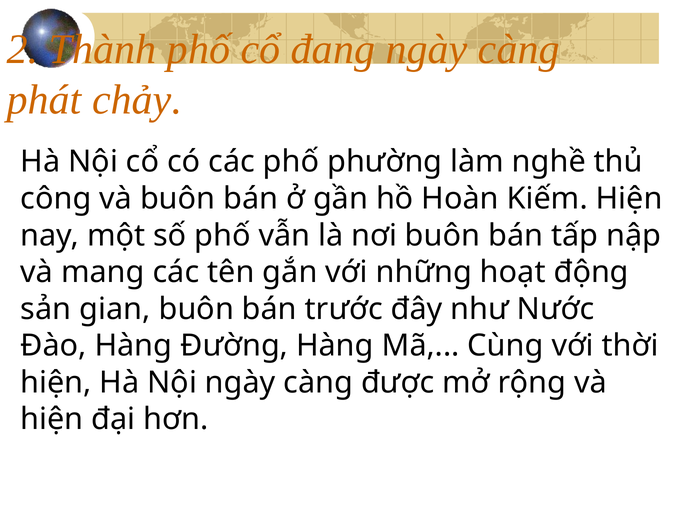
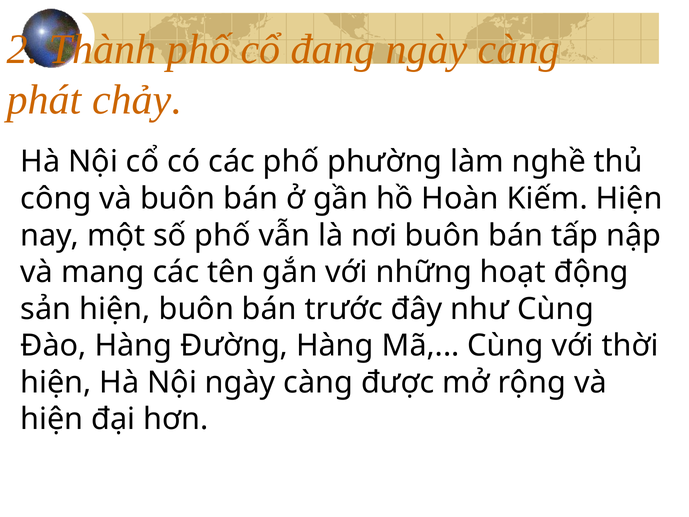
sản gian: gian -> hiện
như Nước: Nước -> Cùng
